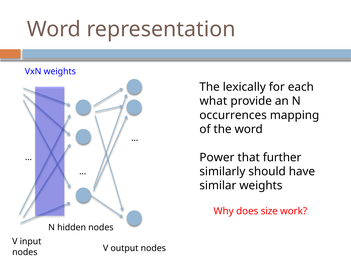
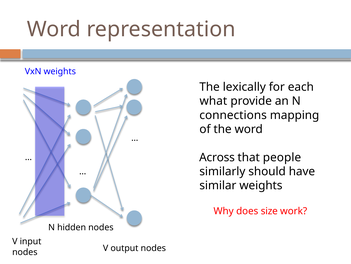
occurrences: occurrences -> connections
Power: Power -> Across
further: further -> people
